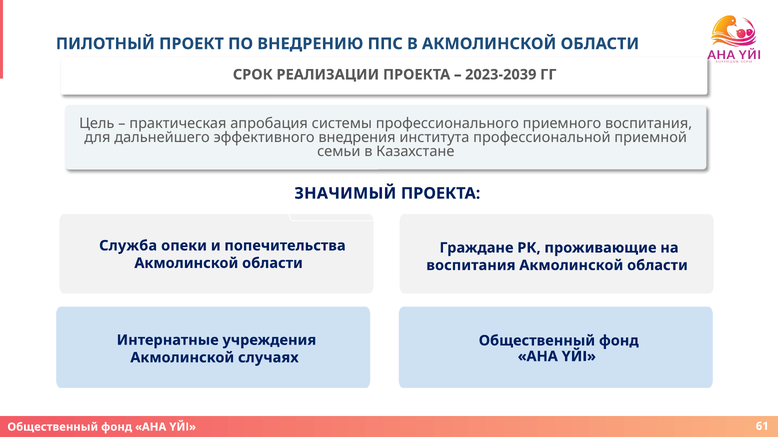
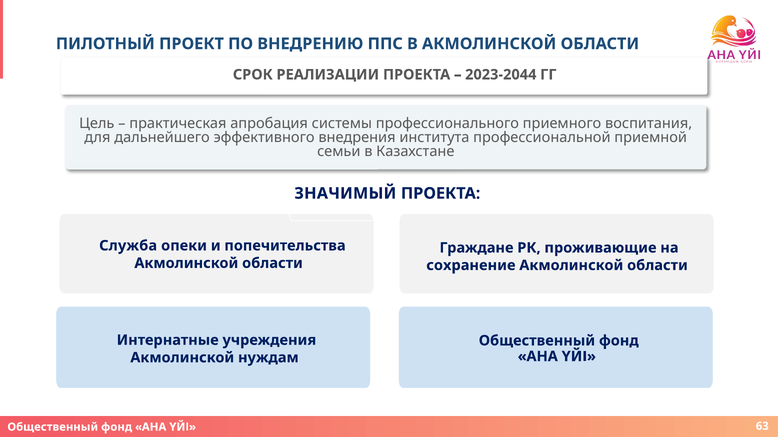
2023-2039: 2023-2039 -> 2023-2044
воспитания at (471, 266): воспитания -> сохранение
случаях: случаях -> нуждам
61: 61 -> 63
